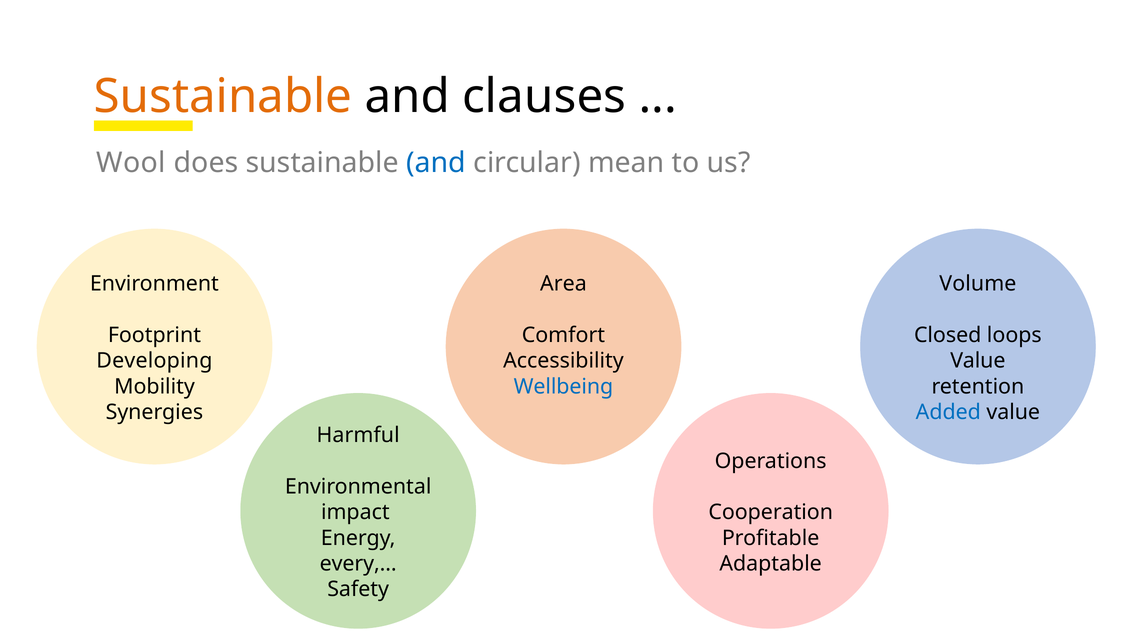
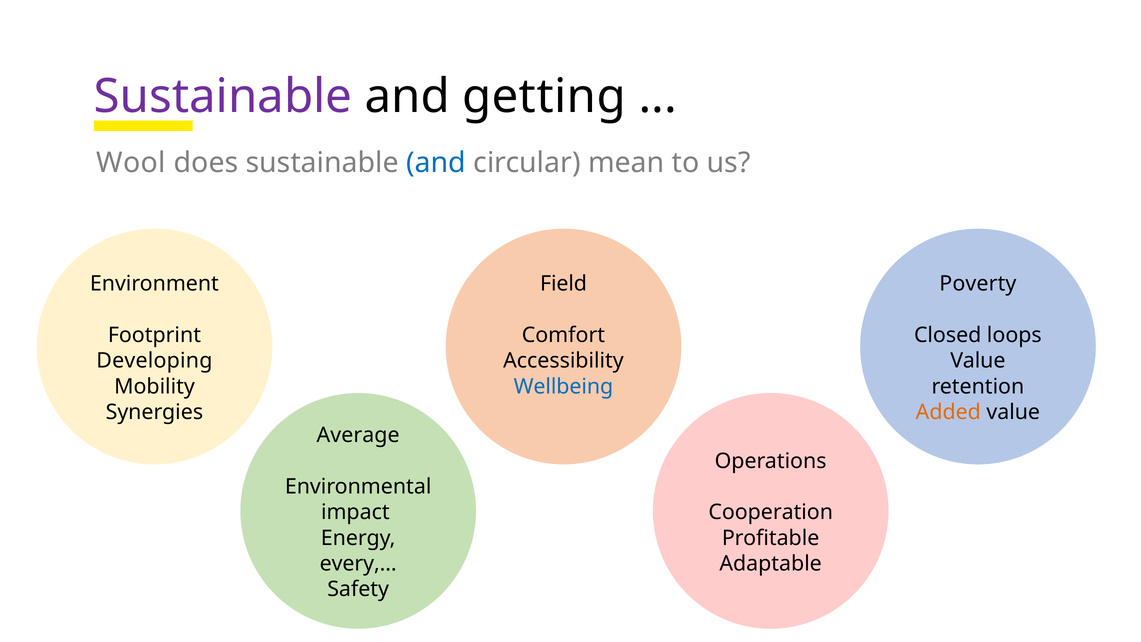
Sustainable at (223, 97) colour: orange -> purple
clauses: clauses -> getting
Area: Area -> Field
Volume: Volume -> Poverty
Added colour: blue -> orange
Harmful: Harmful -> Average
